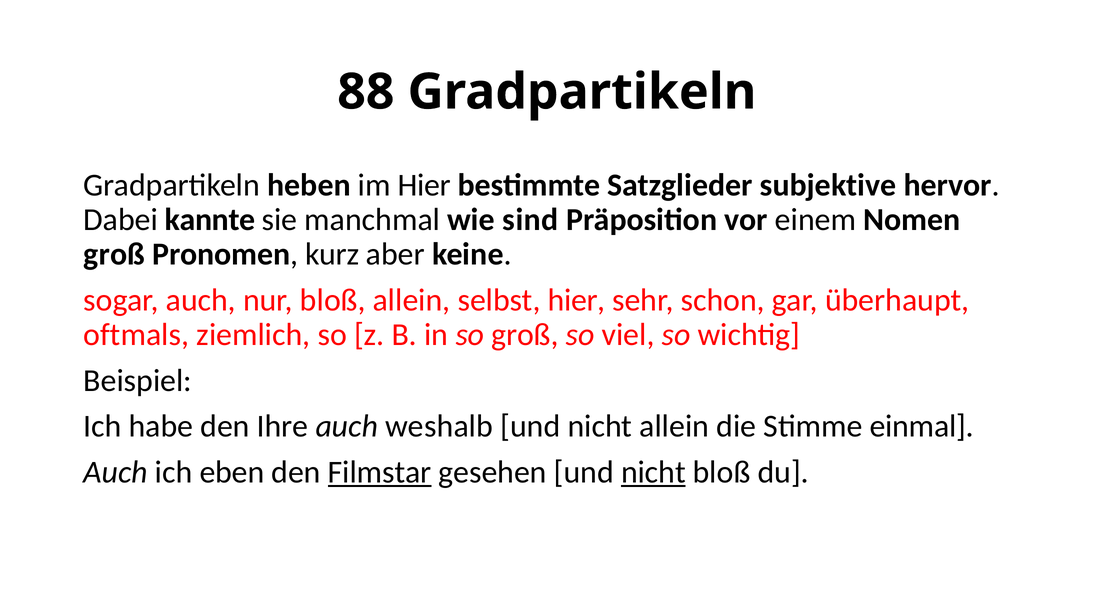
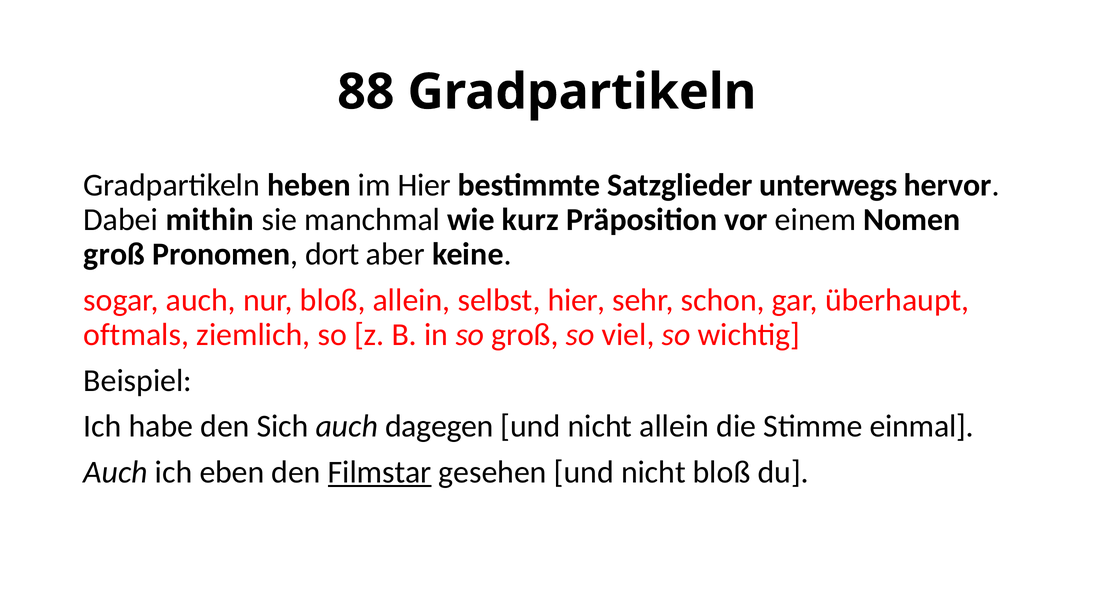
subjektive: subjektive -> unterwegs
kannte: kannte -> mithin
sind: sind -> kurz
kurz: kurz -> dort
Ihre: Ihre -> Sich
weshalb: weshalb -> dagegen
nicht at (653, 472) underline: present -> none
